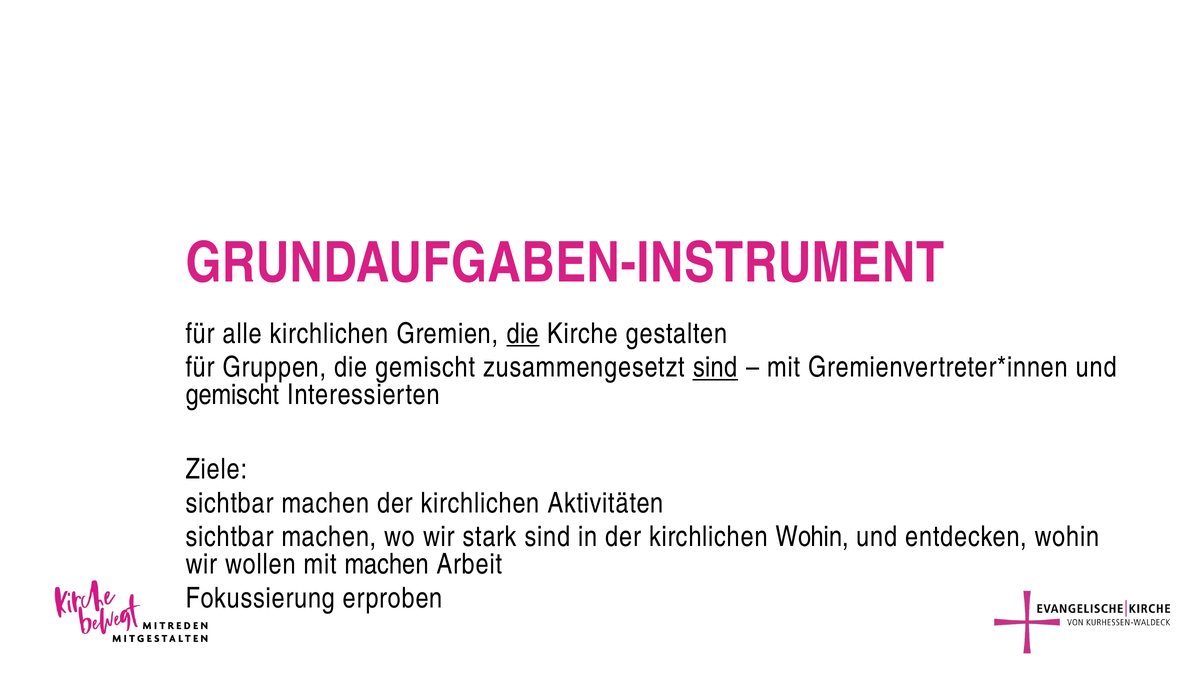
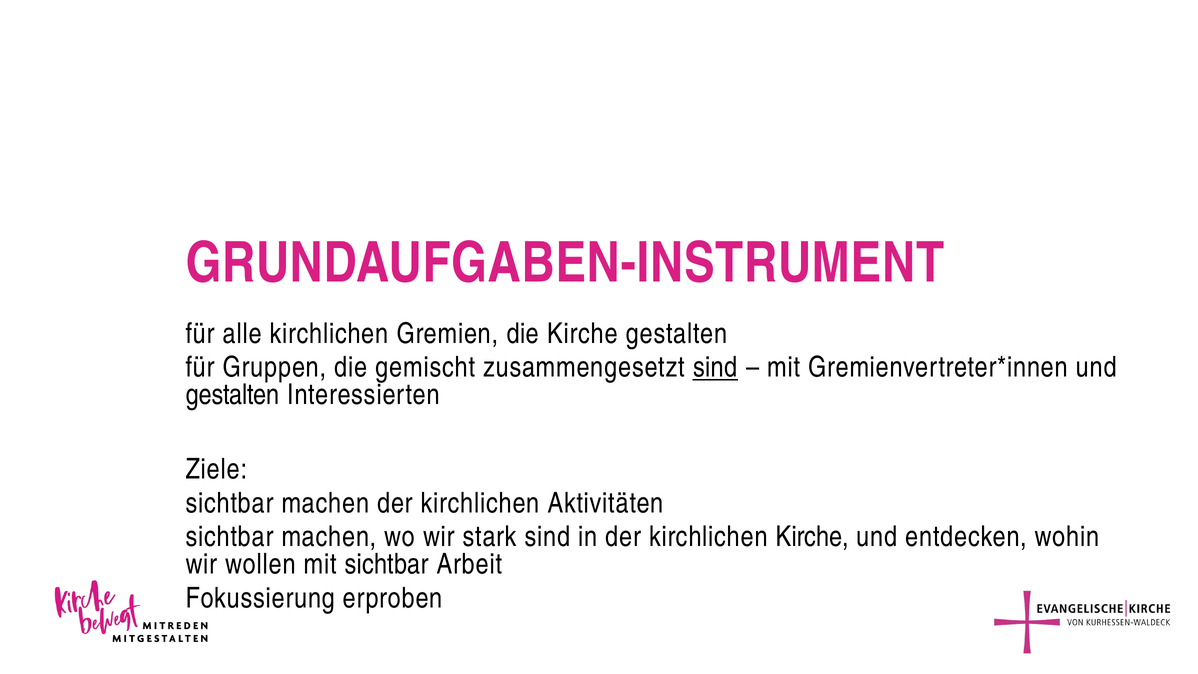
die at (523, 333) underline: present -> none
gemischt at (233, 395): gemischt -> gestalten
kirchlichen Wohin: Wohin -> Kirche
mit machen: machen -> sichtbar
